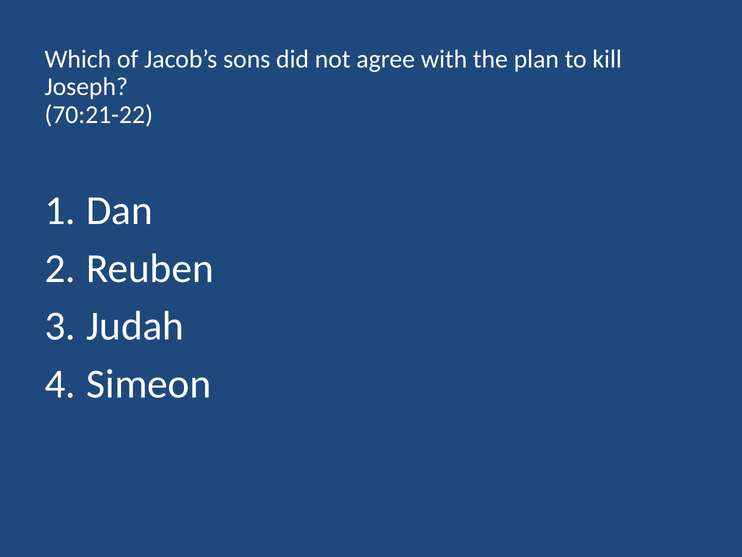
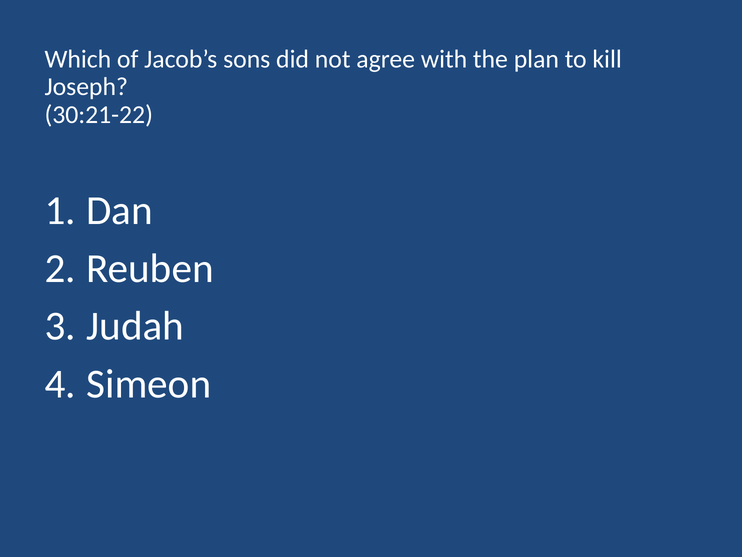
70:21-22: 70:21-22 -> 30:21-22
